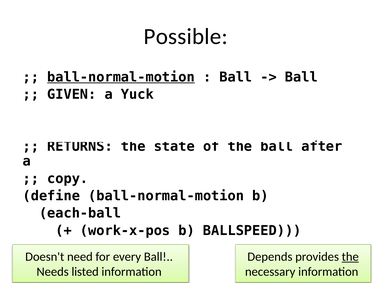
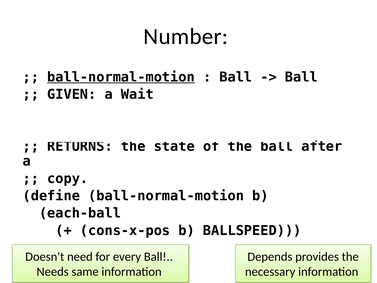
Possible: Possible -> Number
Yuck: Yuck -> Wait
work-x-pos: work-x-pos -> cons-x-pos
the at (350, 256) underline: present -> none
listed: listed -> same
